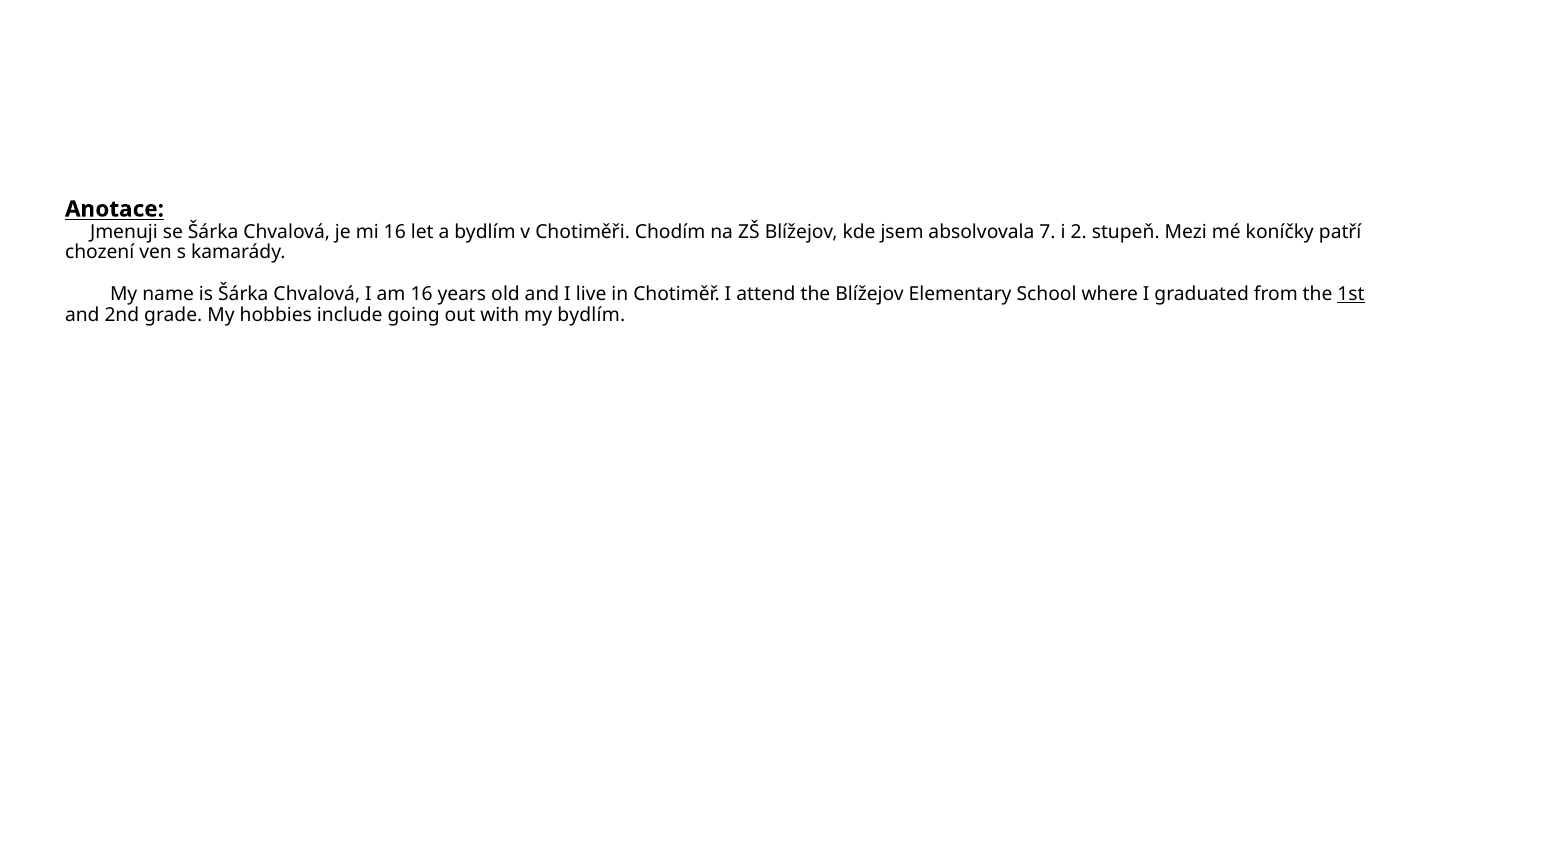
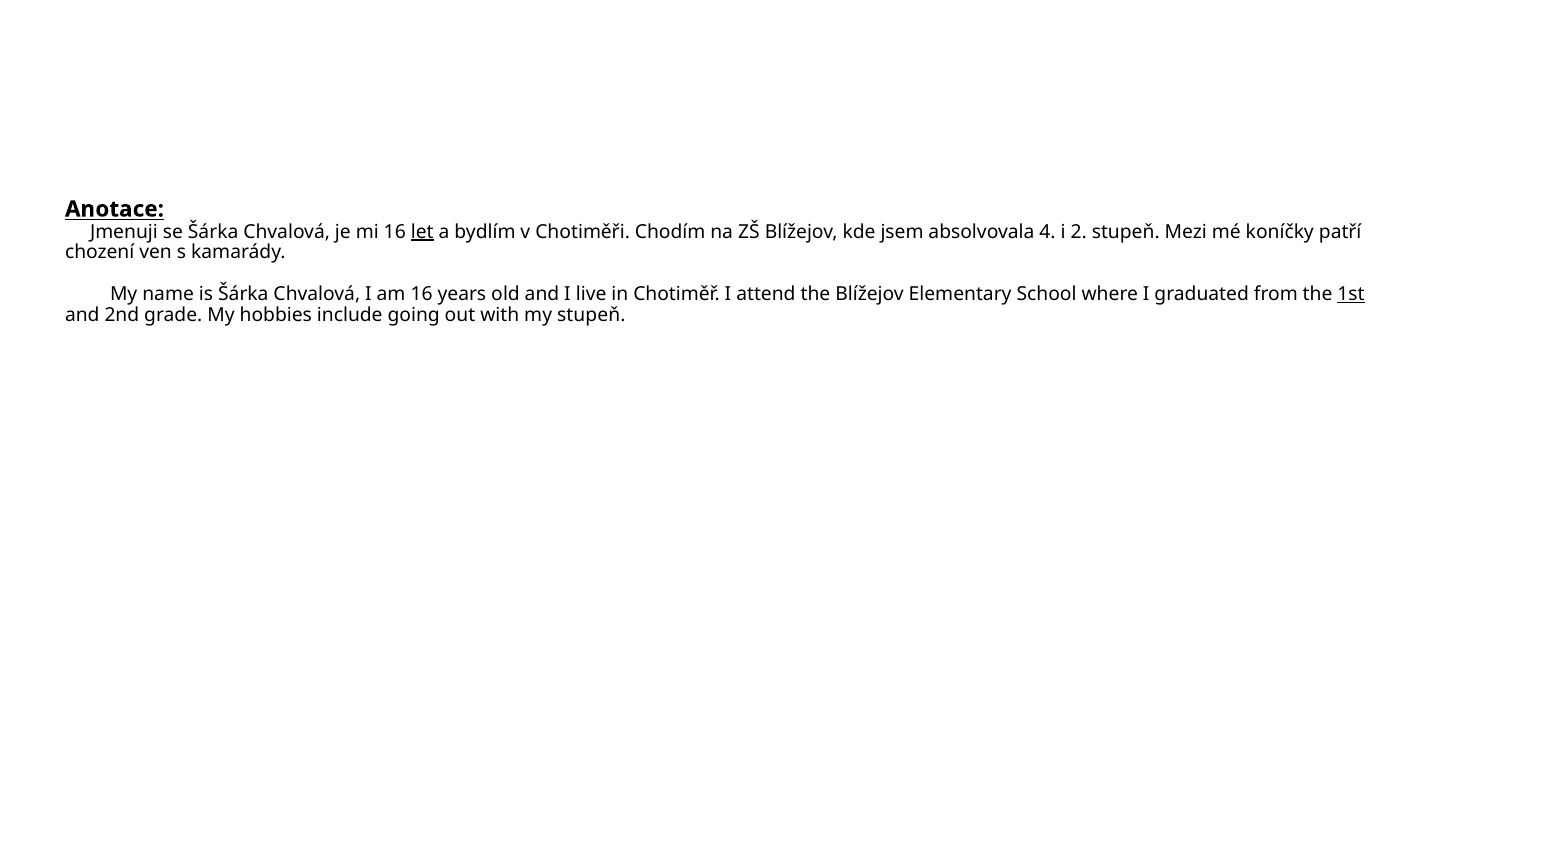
let underline: none -> present
7: 7 -> 4
my bydlím: bydlím -> stupeň
